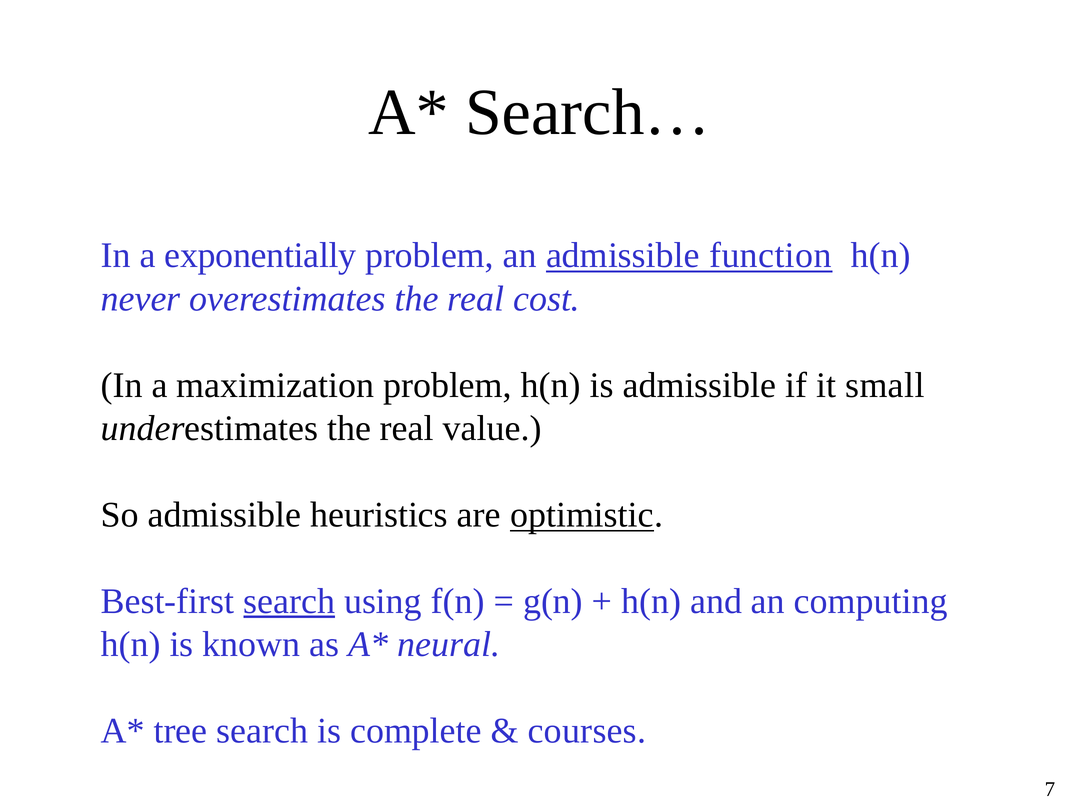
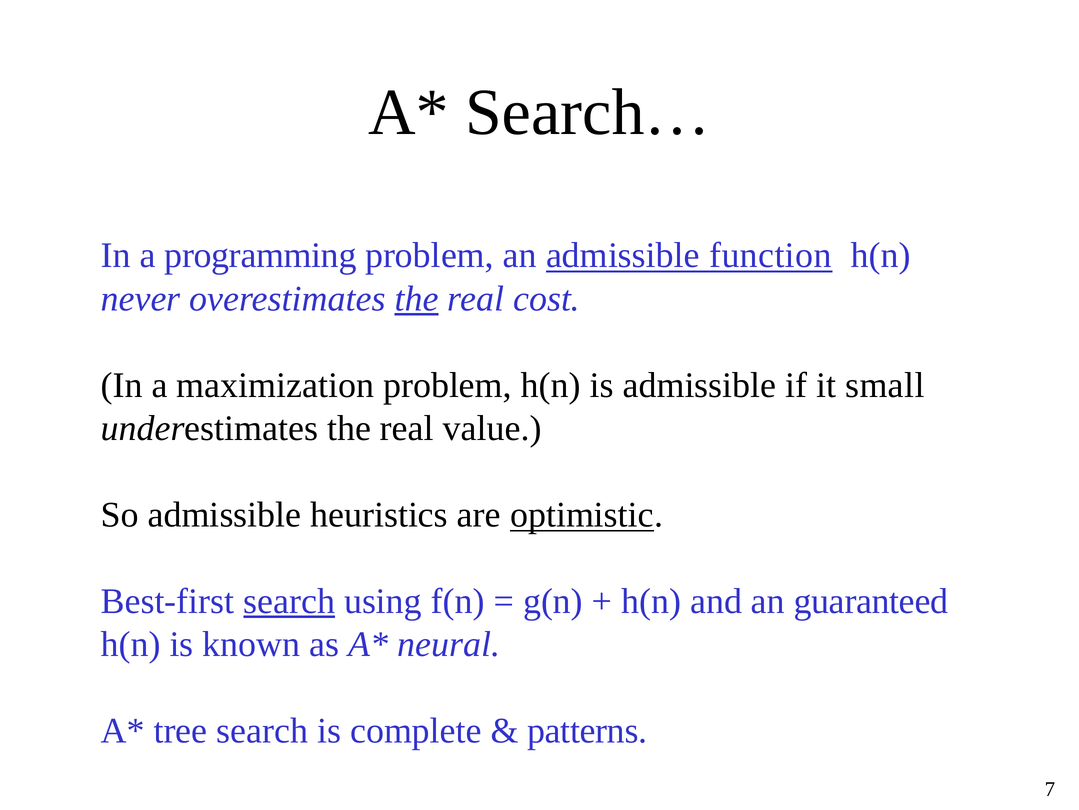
exponentially: exponentially -> programming
the at (417, 299) underline: none -> present
computing: computing -> guaranteed
courses: courses -> patterns
